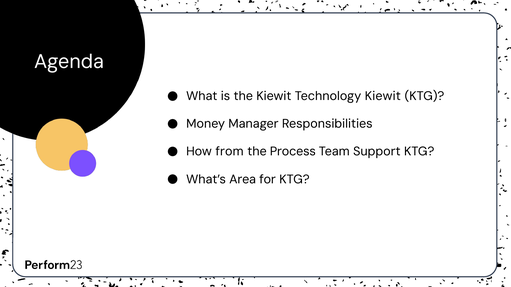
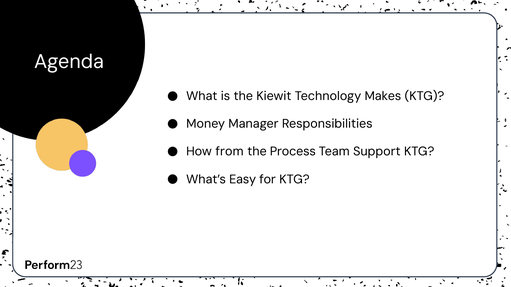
Technology Kiewit: Kiewit -> Makes
Area: Area -> Easy
